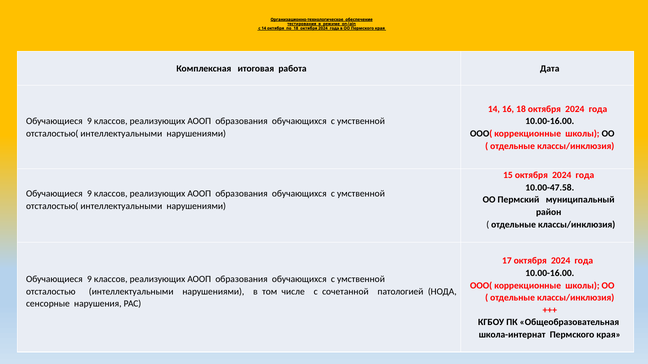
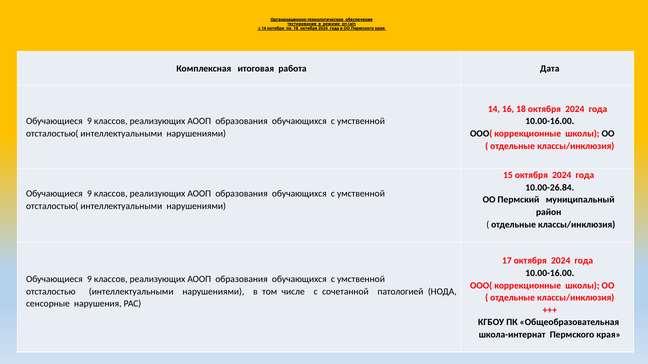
10.00-47.58: 10.00-47.58 -> 10.00-26.84
